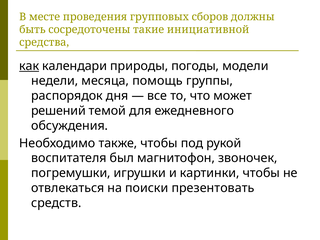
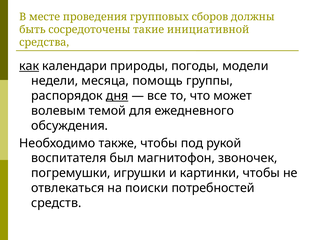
дня underline: none -> present
решений: решений -> волевым
презентовать: презентовать -> потребностей
